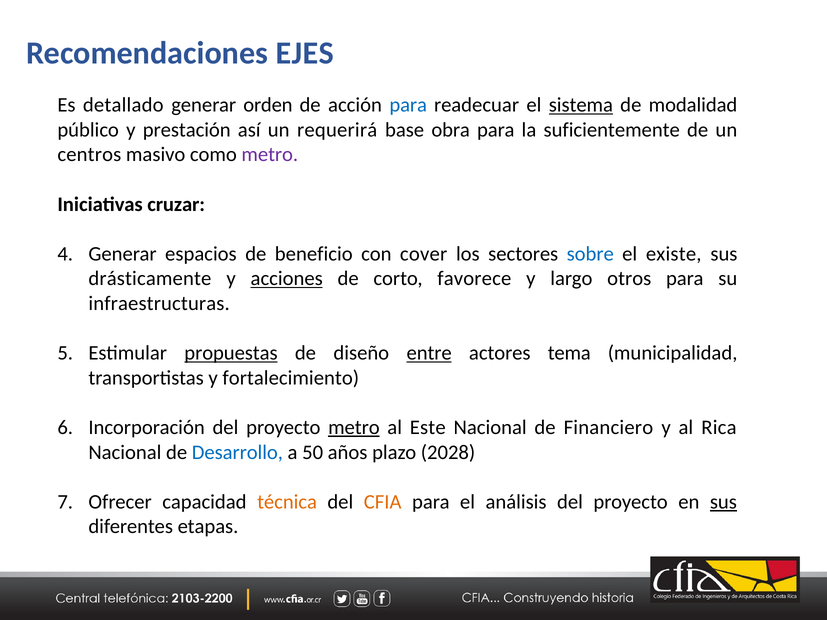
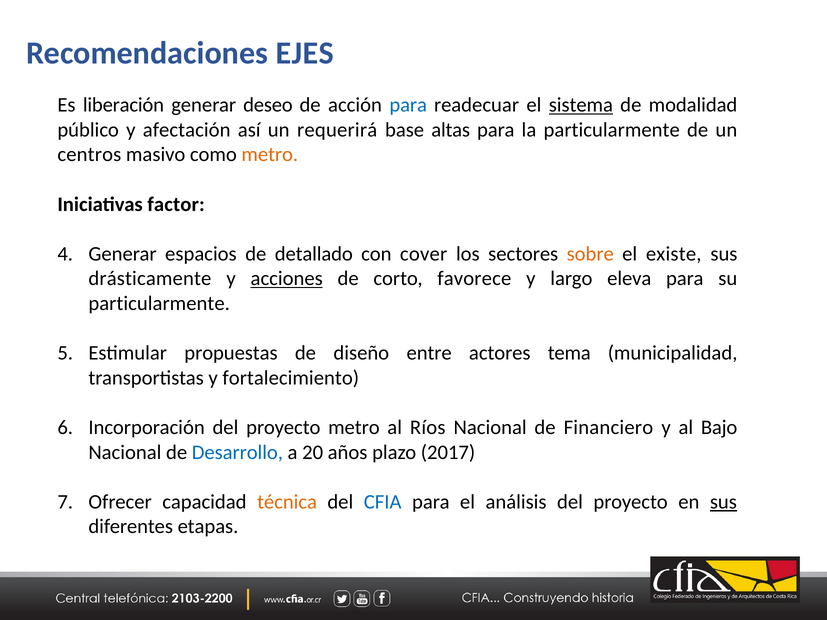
detallado: detallado -> liberación
orden: orden -> deseo
prestación: prestación -> afectación
obra: obra -> altas
la suficientemente: suficientemente -> particularmente
metro at (270, 155) colour: purple -> orange
cruzar: cruzar -> factor
beneficio: beneficio -> detallado
sobre colour: blue -> orange
otros: otros -> eleva
infraestructuras at (159, 304): infraestructuras -> particularmente
propuestas underline: present -> none
entre underline: present -> none
metro at (354, 428) underline: present -> none
Este: Este -> Ríos
Rica: Rica -> Bajo
50: 50 -> 20
2028: 2028 -> 2017
CFIA colour: orange -> blue
